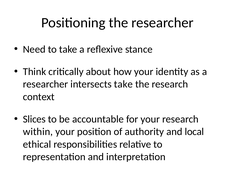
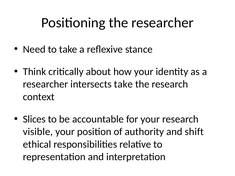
within: within -> visible
local: local -> shift
